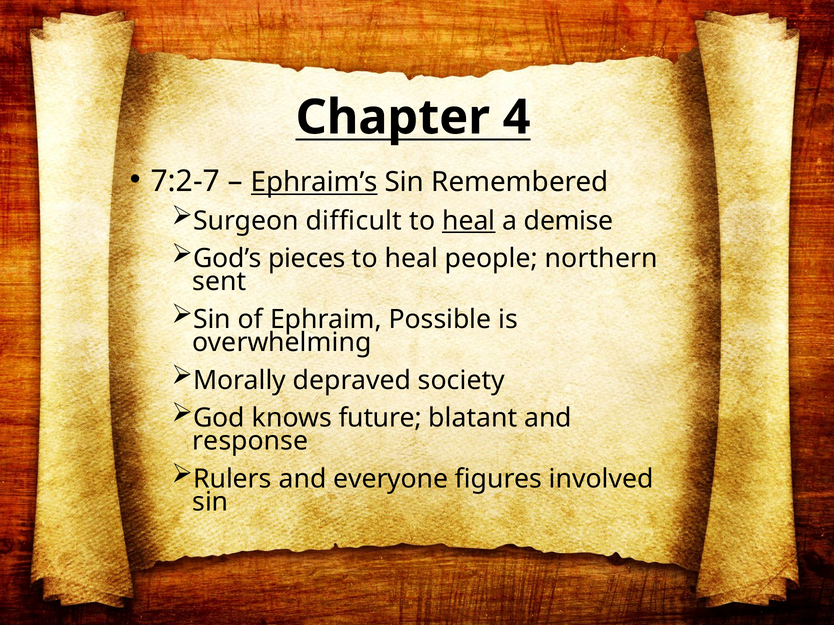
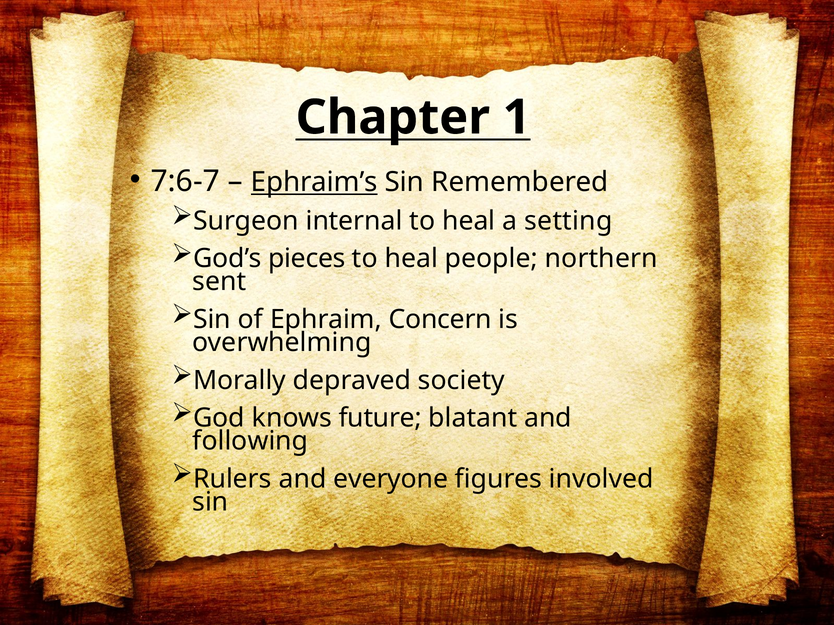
4: 4 -> 1
7:2-7: 7:2-7 -> 7:6-7
difficult: difficult -> internal
heal at (469, 221) underline: present -> none
demise: demise -> setting
Possible: Possible -> Concern
response: response -> following
